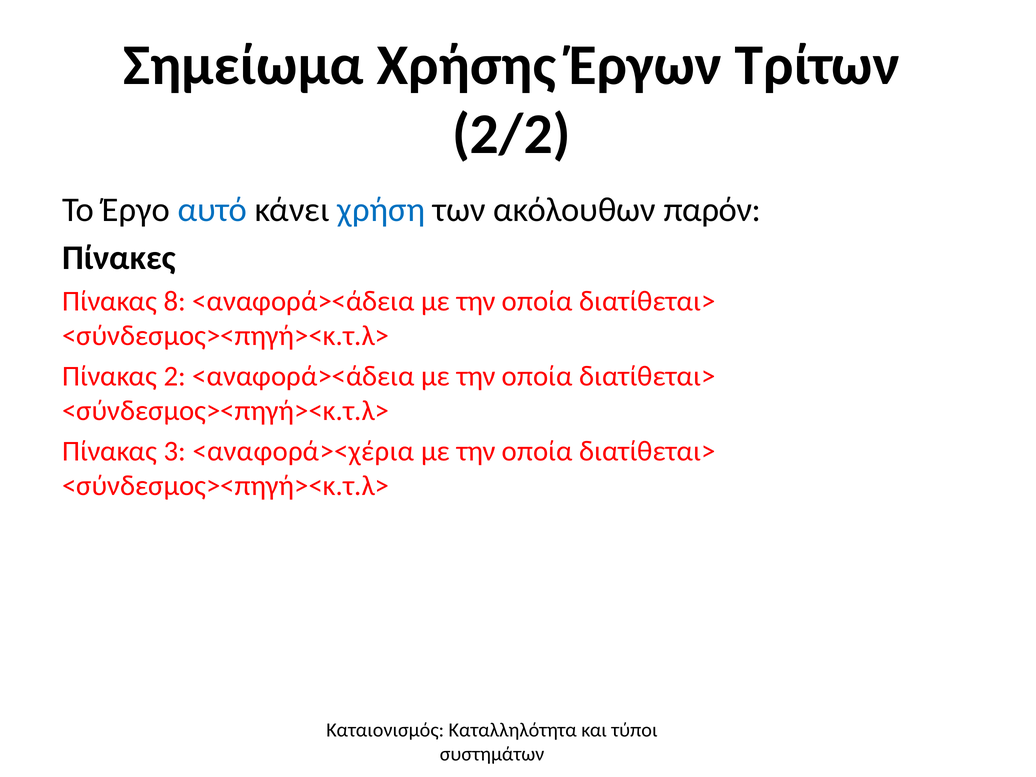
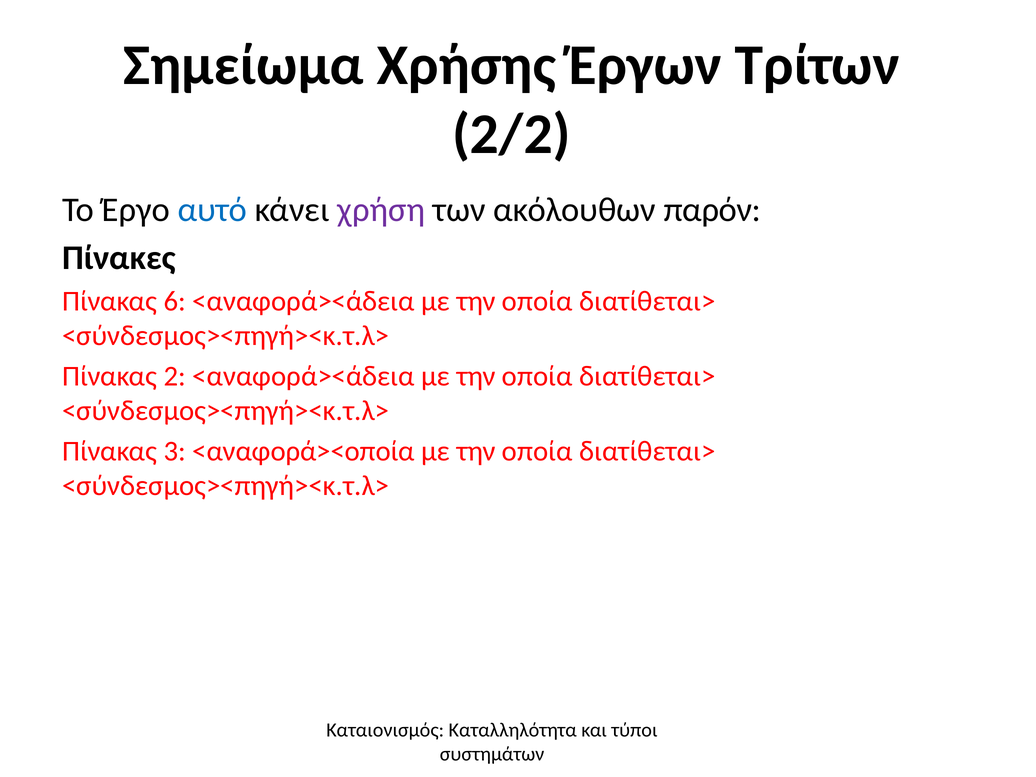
χρήση colour: blue -> purple
8: 8 -> 6
<αναφορά><χέρια: <αναφορά><χέρια -> <αναφορά><οποία
